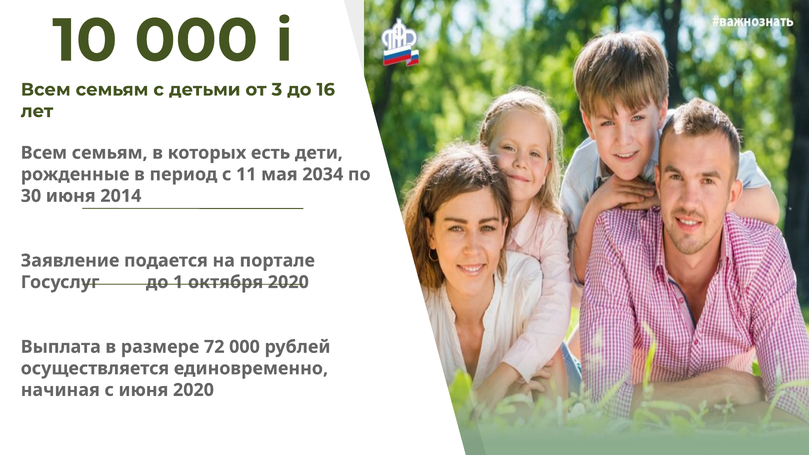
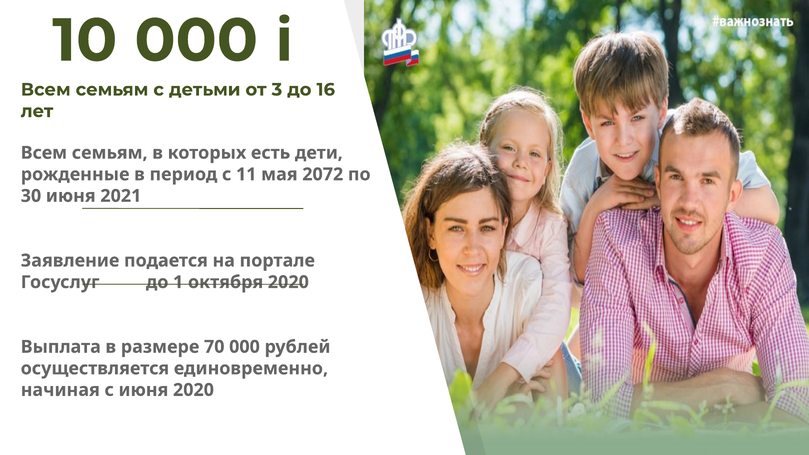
2034: 2034 -> 2072
2014: 2014 -> 2021
72: 72 -> 70
